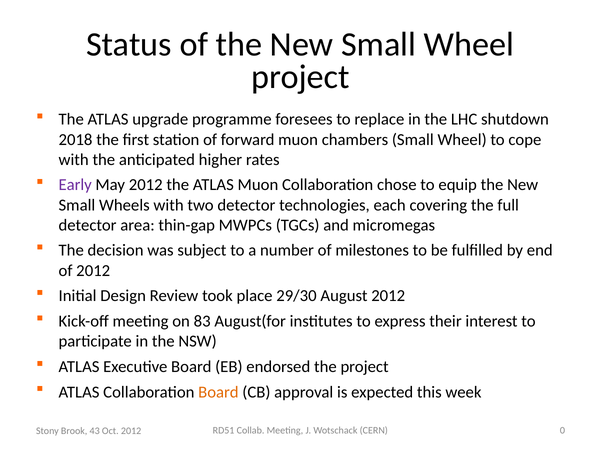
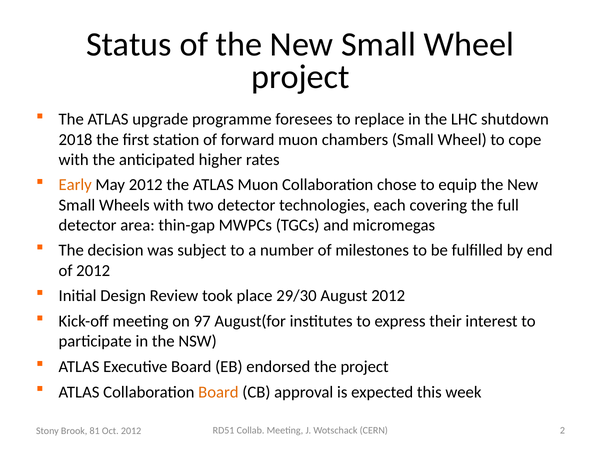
Early colour: purple -> orange
83: 83 -> 97
0: 0 -> 2
43: 43 -> 81
